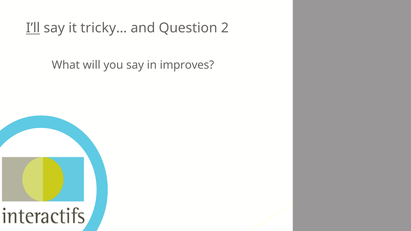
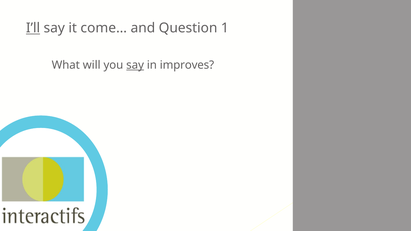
tricky…: tricky… -> come…
2: 2 -> 1
say at (135, 65) underline: none -> present
